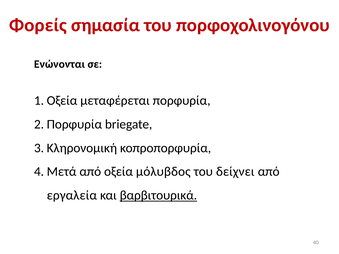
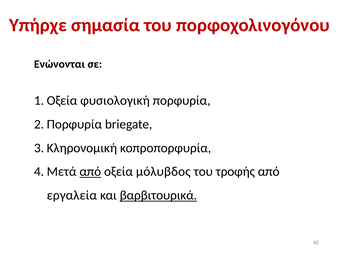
Φορείς: Φορείς -> Υπήρχε
μεταφέρεται: μεταφέρεται -> φυσιολογική
από at (90, 172) underline: none -> present
δείχνει: δείχνει -> τροφής
